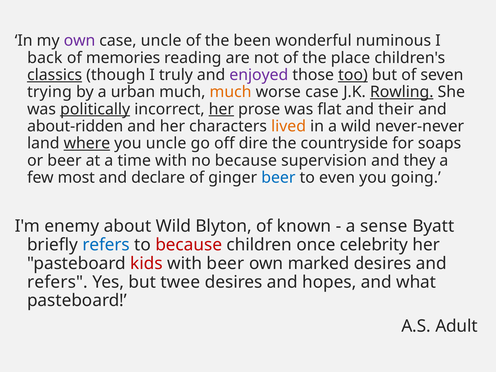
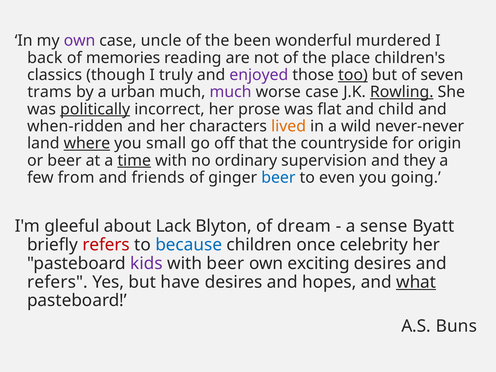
numinous: numinous -> murdered
classics underline: present -> none
trying: trying -> trams
much at (231, 92) colour: orange -> purple
her at (221, 109) underline: present -> none
their: their -> child
about-ridden: about-ridden -> when-ridden
you uncle: uncle -> small
dire: dire -> that
soaps: soaps -> origin
time underline: none -> present
no because: because -> ordinary
most: most -> from
declare: declare -> friends
enemy: enemy -> gleeful
about Wild: Wild -> Lack
known: known -> dream
refers at (106, 245) colour: blue -> red
because at (189, 245) colour: red -> blue
kids colour: red -> purple
marked: marked -> exciting
twee: twee -> have
what underline: none -> present
Adult: Adult -> Buns
